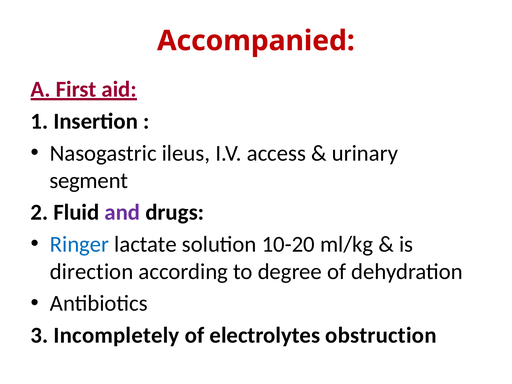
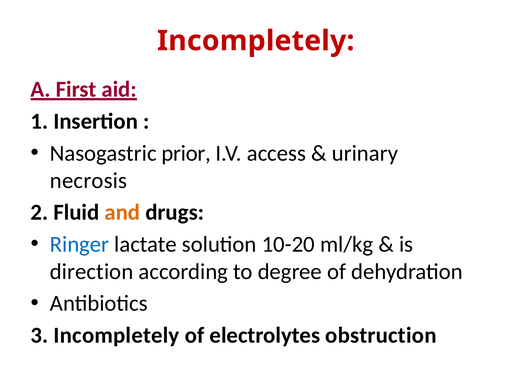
Accompanied at (256, 41): Accompanied -> Incompletely
ileus: ileus -> prior
segment: segment -> necrosis
and colour: purple -> orange
